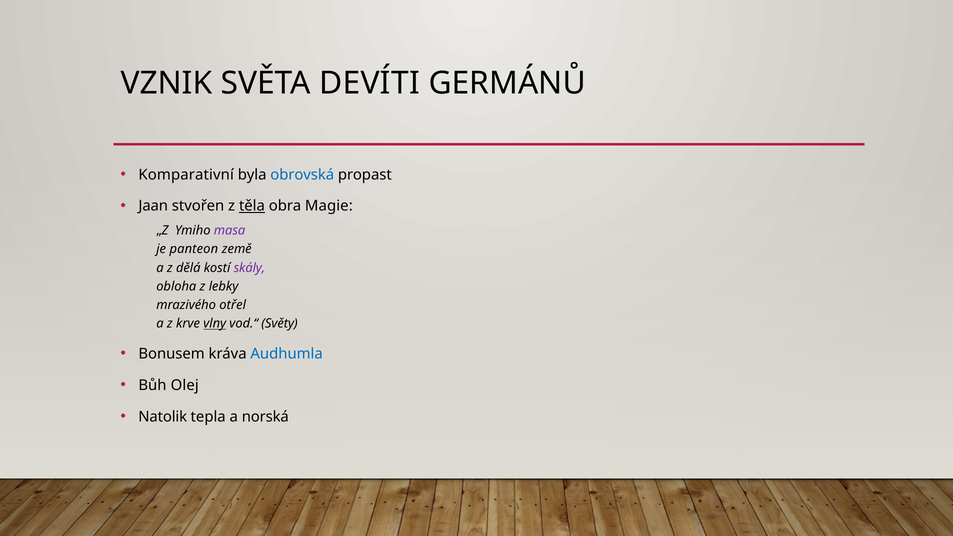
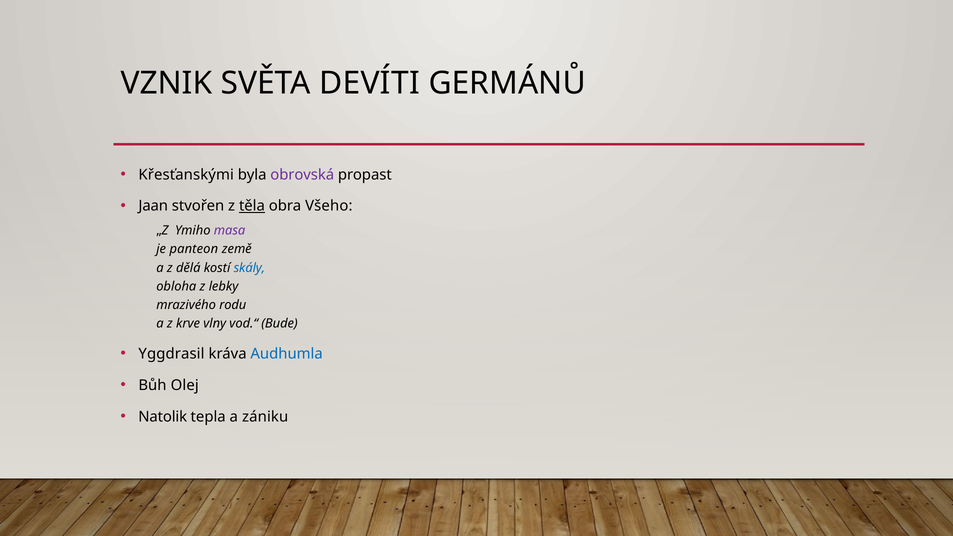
Komparativní: Komparativní -> Křesťanskými
obrovská colour: blue -> purple
Magie: Magie -> Všeho
skály colour: purple -> blue
otřel: otřel -> rodu
vlny underline: present -> none
Světy: Světy -> Bude
Bonusem: Bonusem -> Yggdrasil
norská: norská -> zániku
